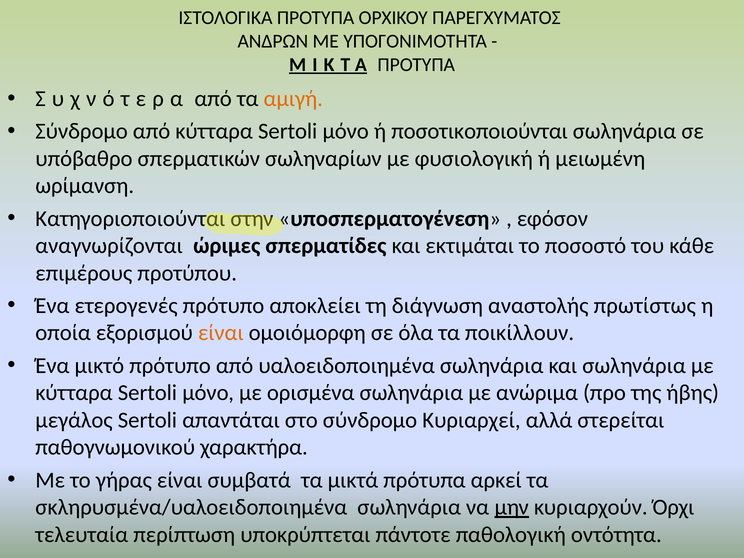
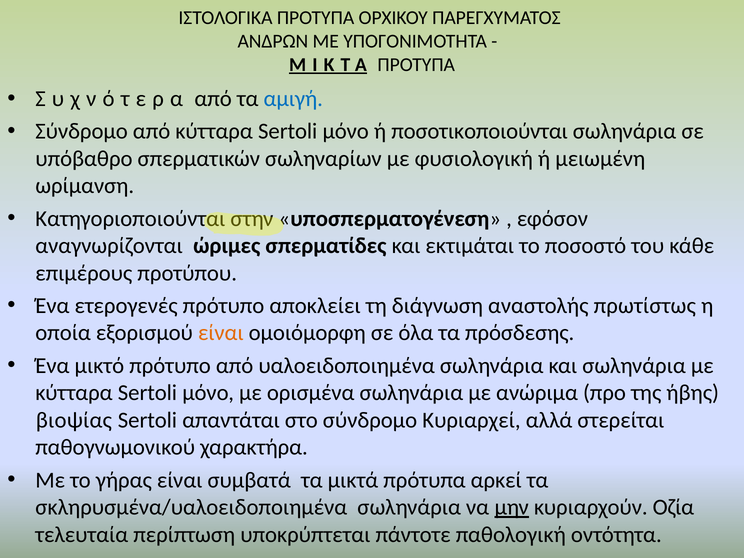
αμιγή colour: orange -> blue
ποικίλλουν: ποικίλλουν -> πρόσδεσης
μεγάλος: μεγάλος -> βιοψίας
Όρχι: Όρχι -> Οζία
